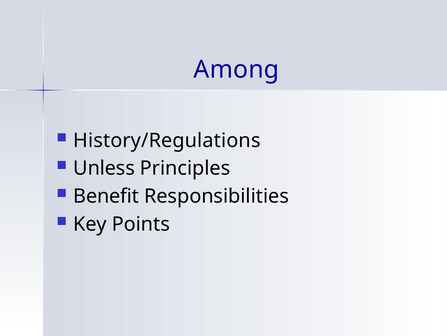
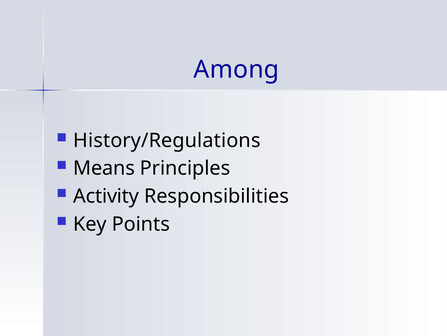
Unless: Unless -> Means
Benefit: Benefit -> Activity
